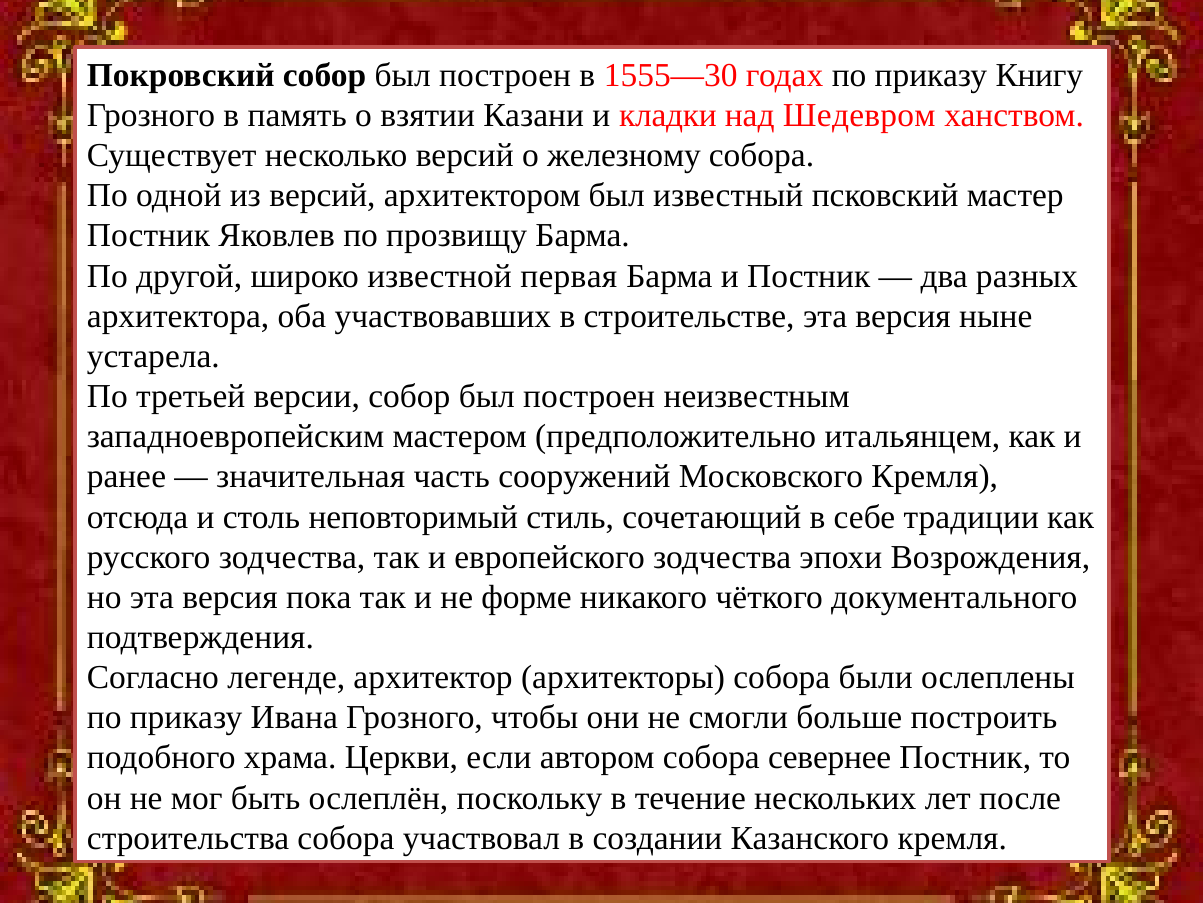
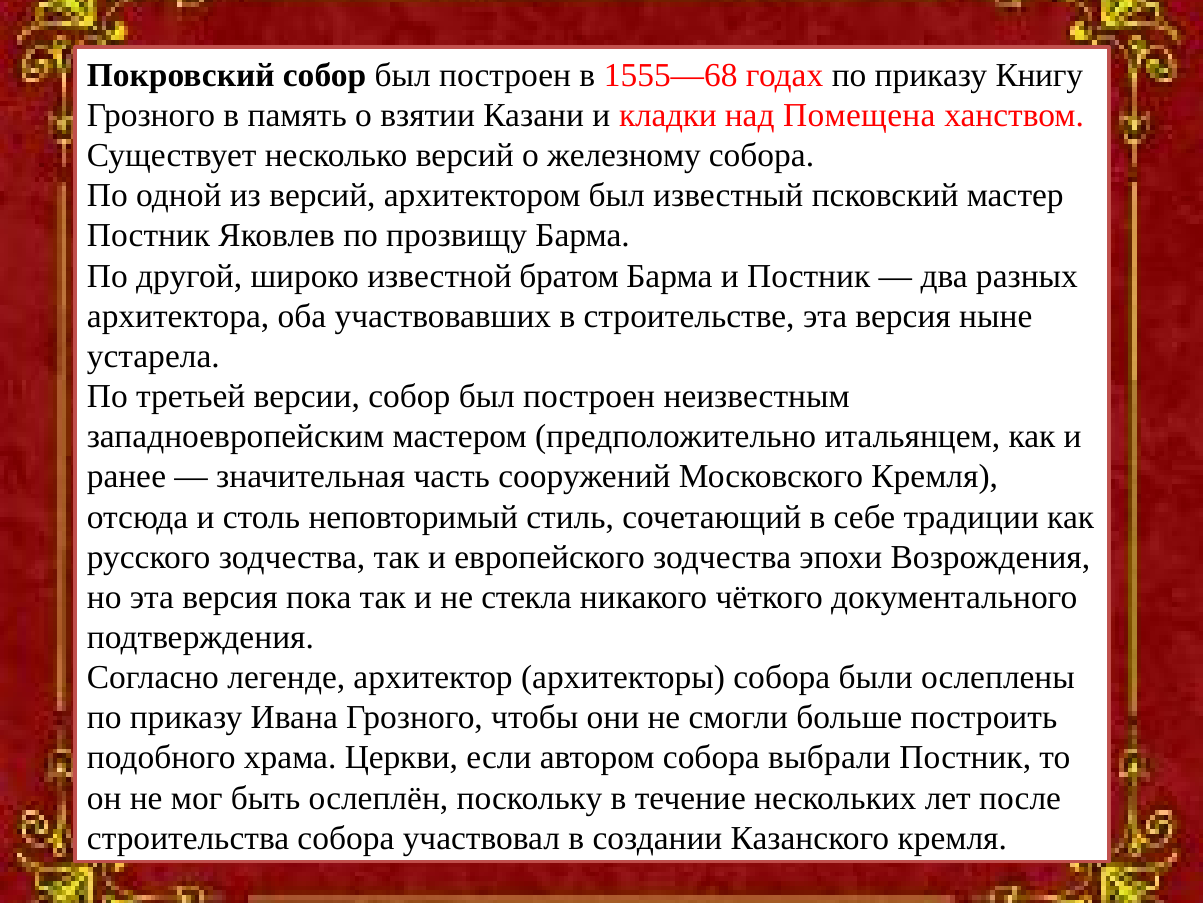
1555—30: 1555—30 -> 1555—68
Шедевром: Шедевром -> Помещена
первая: первая -> братом
форме: форме -> стекла
севернее: севернее -> выбрали
